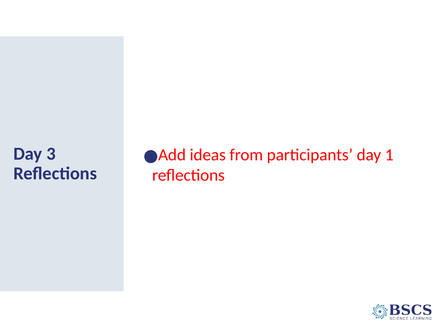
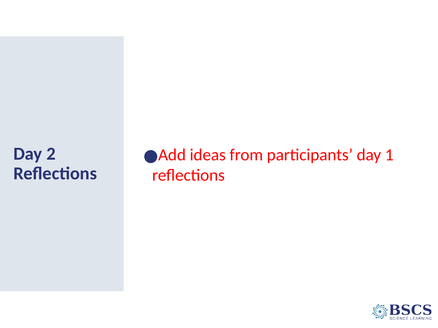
3: 3 -> 2
